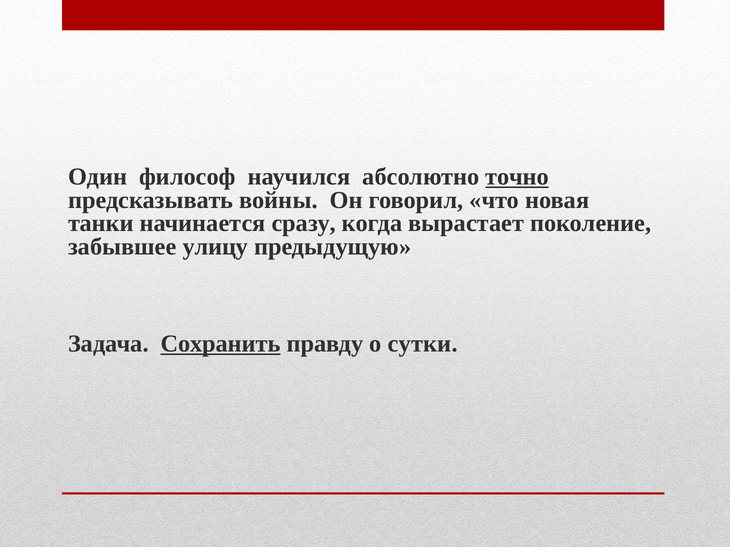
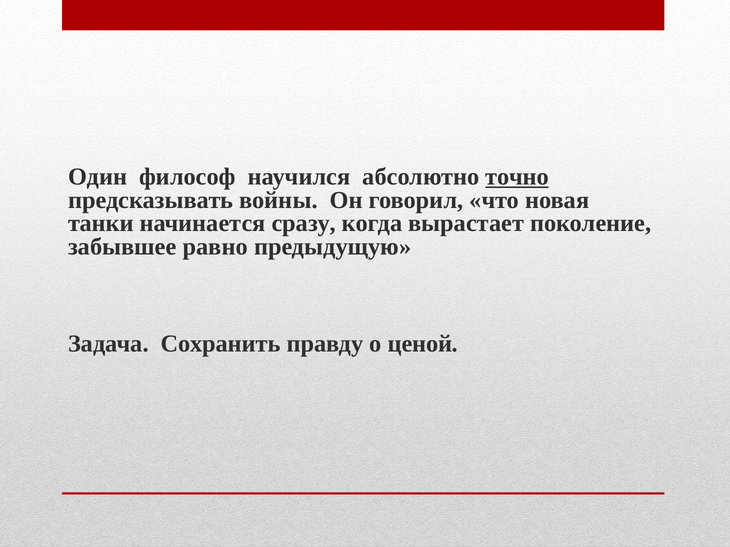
улицу: улицу -> равно
Сохранить underline: present -> none
сутки: сутки -> ценой
